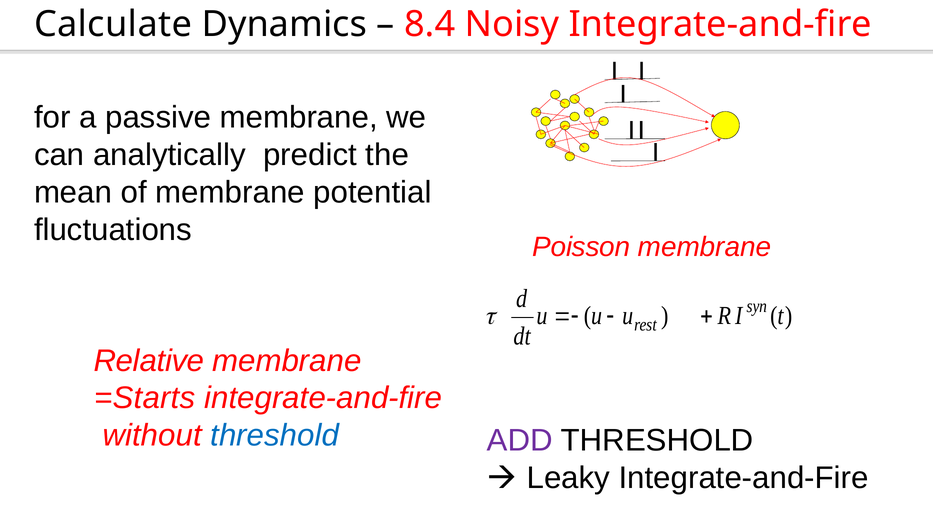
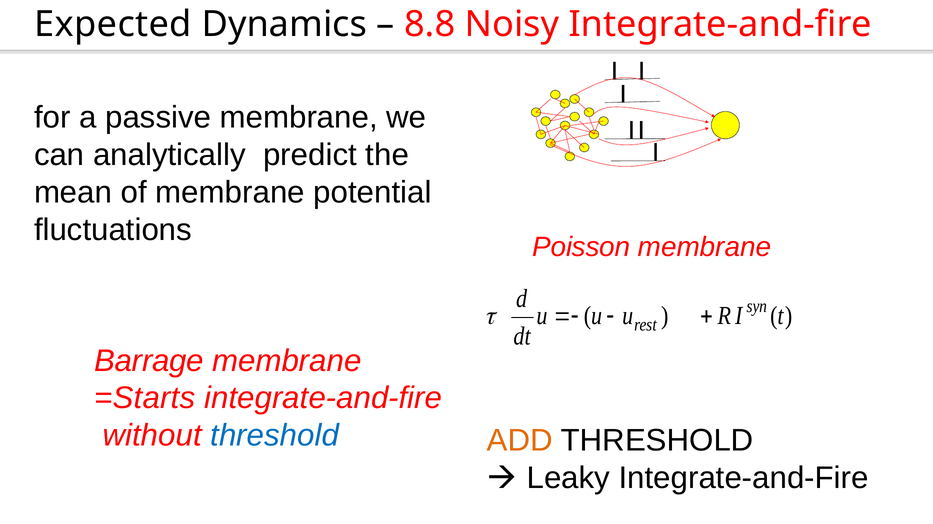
Calculate: Calculate -> Expected
8.4: 8.4 -> 8.8
Relative: Relative -> Barrage
ADD colour: purple -> orange
